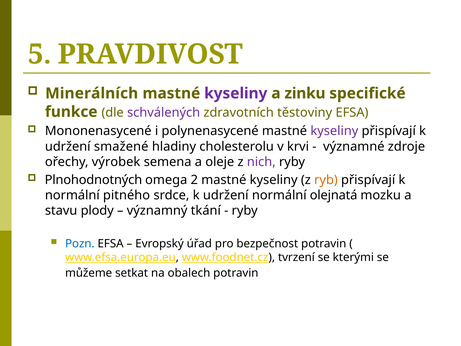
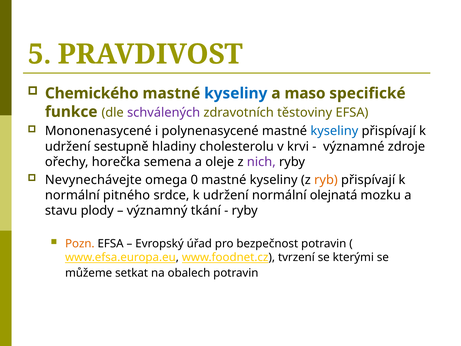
Minerálních: Minerálních -> Chemického
kyseliny at (236, 93) colour: purple -> blue
zinku: zinku -> maso
kyseliny at (334, 131) colour: purple -> blue
smažené: smažené -> sestupně
výrobek: výrobek -> horečka
Plnohodnotných: Plnohodnotných -> Nevynechávejte
2: 2 -> 0
Pozn colour: blue -> orange
